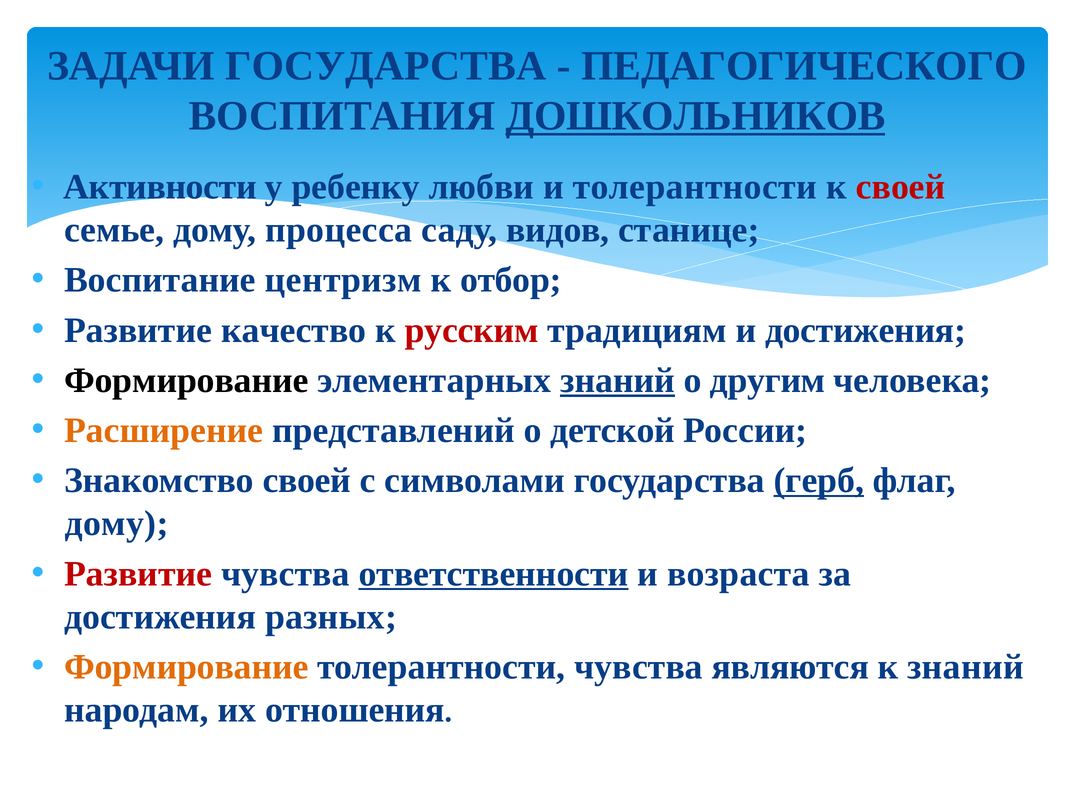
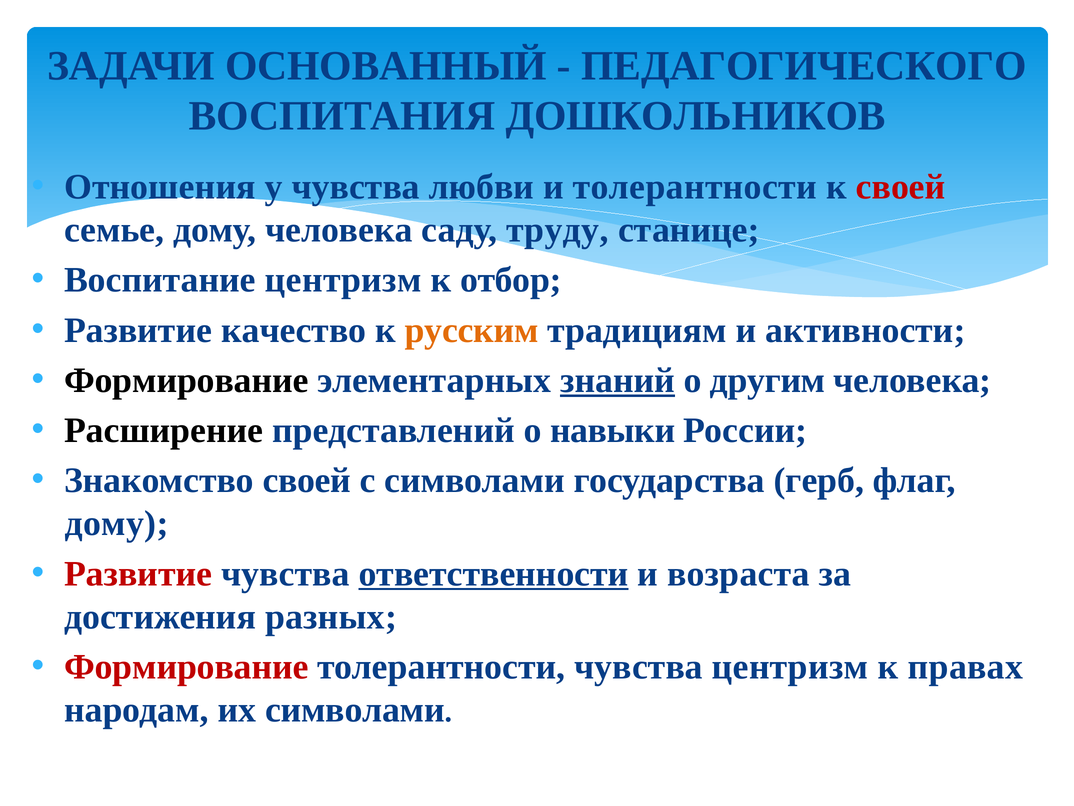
ЗАДАЧИ ГОСУДАРСТВА: ГОСУДАРСТВА -> ОСНОВАННЫЙ
ДОШКОЛЬНИКОВ underline: present -> none
Активности: Активности -> Отношения
у ребенку: ребенку -> чувства
дому процесса: процесса -> человека
видов: видов -> труду
русским colour: red -> orange
и достижения: достижения -> активности
Расширение colour: orange -> black
детской: детской -> навыки
герб underline: present -> none
Формирование at (186, 666) colour: orange -> red
чувства являются: являются -> центризм
к знаний: знаний -> правах
их отношения: отношения -> символами
